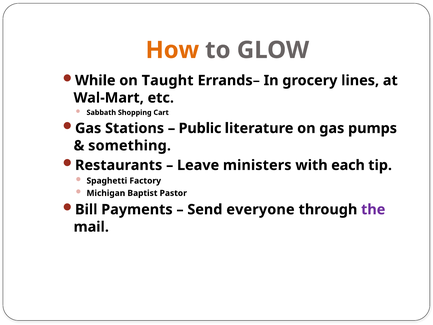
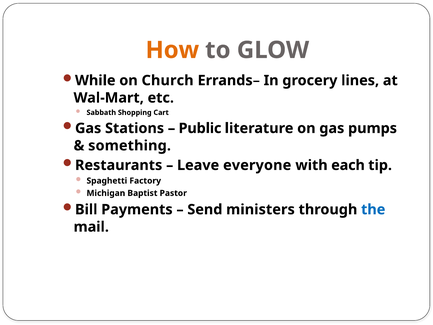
Taught: Taught -> Church
ministers: ministers -> everyone
everyone: everyone -> ministers
the colour: purple -> blue
